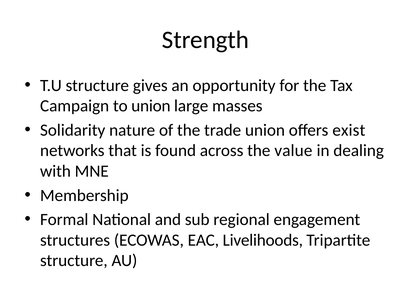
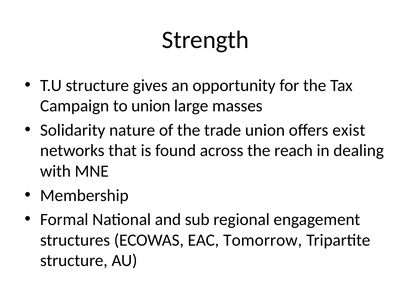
value: value -> reach
Livelihoods: Livelihoods -> Tomorrow
